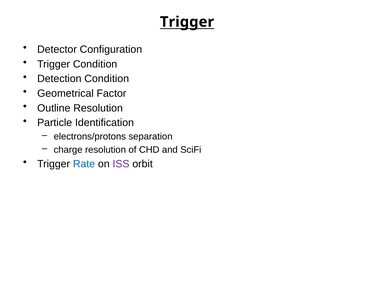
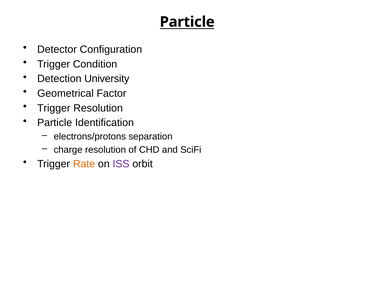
Trigger at (187, 22): Trigger -> Particle
Detection Condition: Condition -> University
Outline at (54, 108): Outline -> Trigger
Rate colour: blue -> orange
